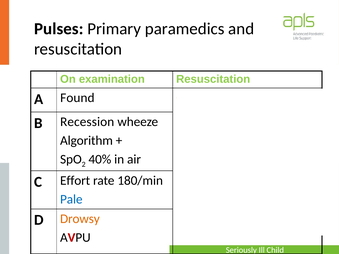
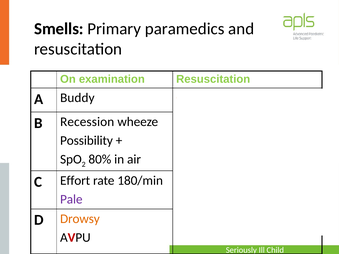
Pulses: Pulses -> Smells
Found: Found -> Buddy
Algorithm: Algorithm -> Possibility
40%: 40% -> 80%
Pale colour: blue -> purple
